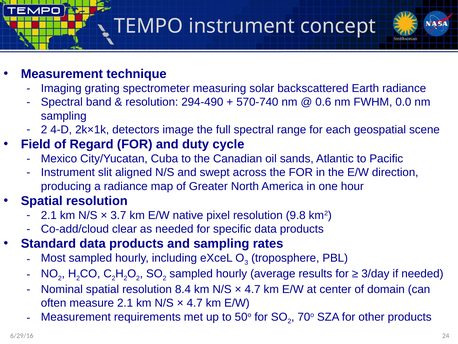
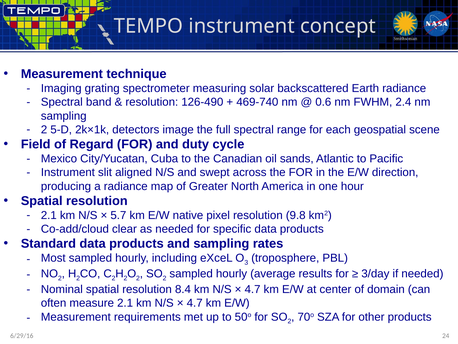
294-490: 294-490 -> 126-490
570-740: 570-740 -> 469-740
0.0: 0.0 -> 2.4
4-D: 4-D -> 5-D
3.7: 3.7 -> 5.7
